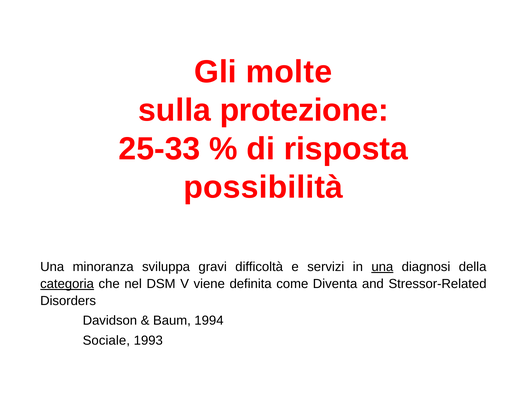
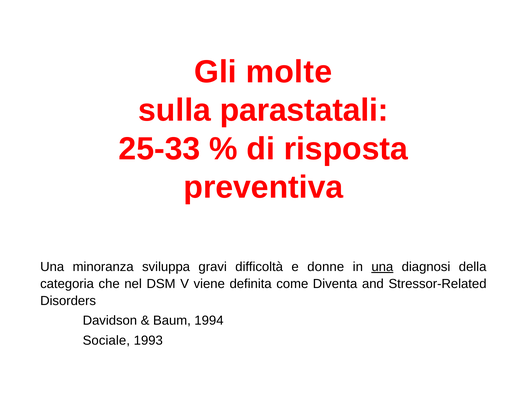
protezione: protezione -> parastatali
possibilità: possibilità -> preventiva
servizi: servizi -> donne
categoria underline: present -> none
